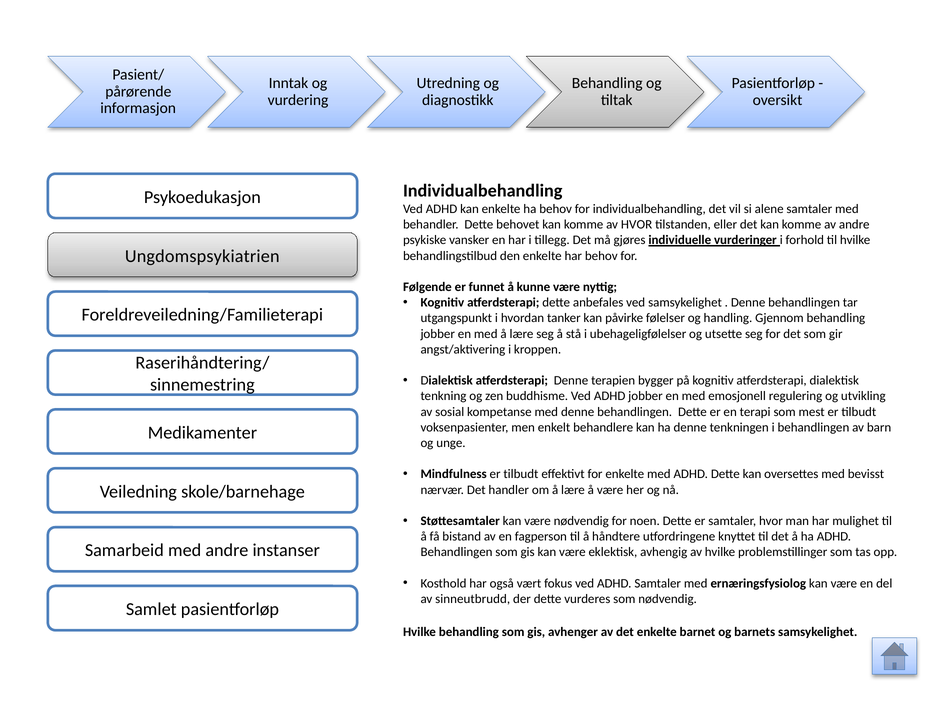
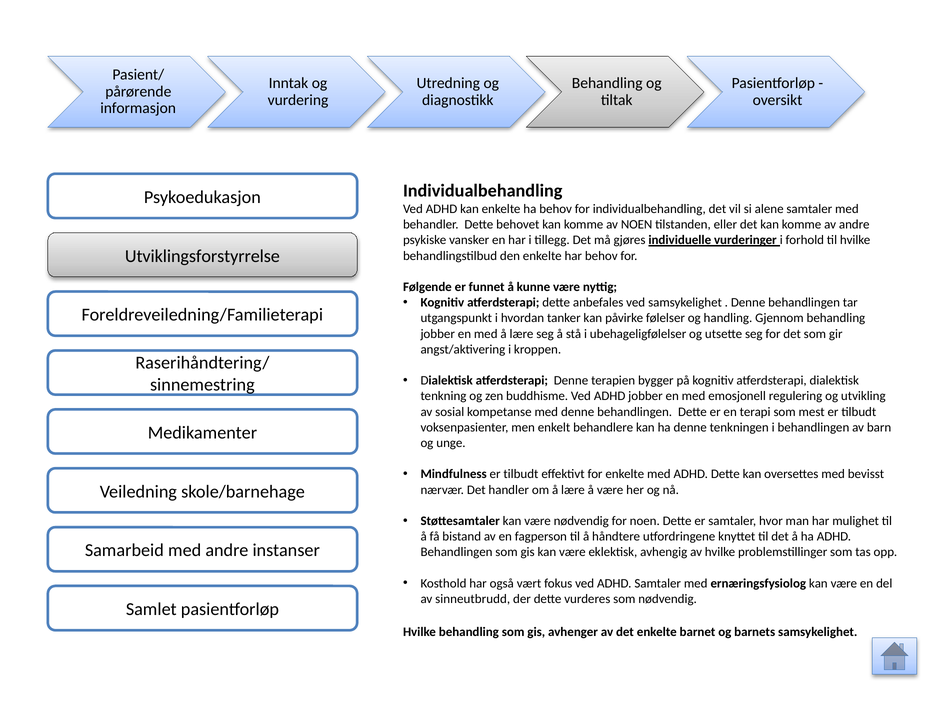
av HVOR: HVOR -> NOEN
Ungdomspsykiatrien: Ungdomspsykiatrien -> Utviklingsforstyrrelse
